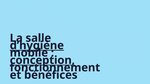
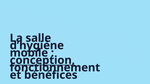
d’hygiène underline: present -> none
